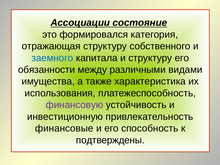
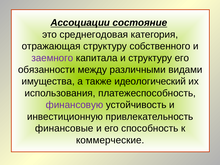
формировался: формировался -> среднегодовая
заемного colour: blue -> purple
характеристика: характеристика -> идеологический
подтверждены: подтверждены -> коммерческие
